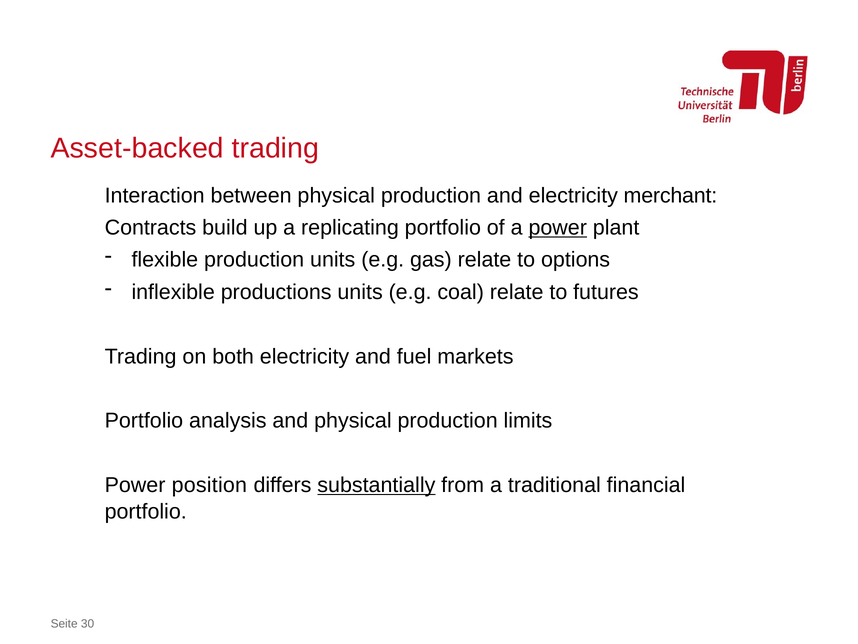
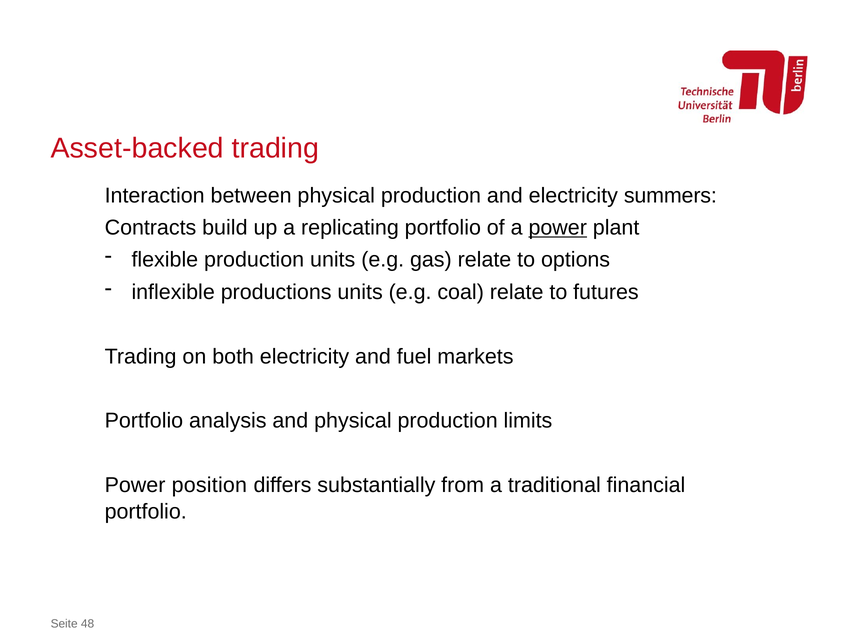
merchant: merchant -> summers
substantially underline: present -> none
30: 30 -> 48
